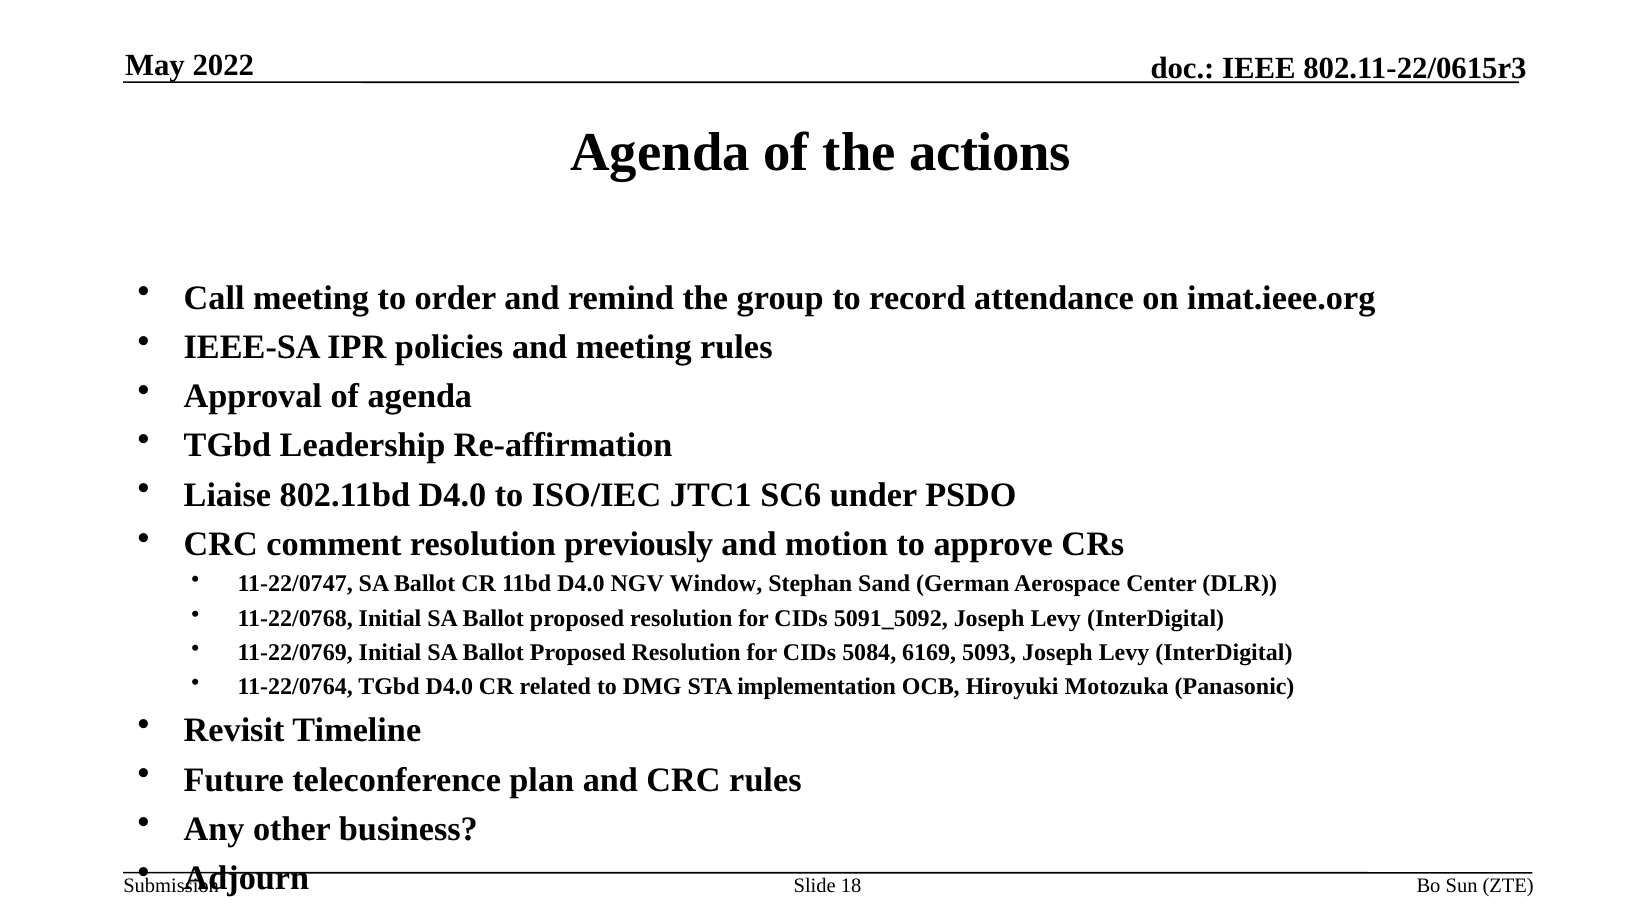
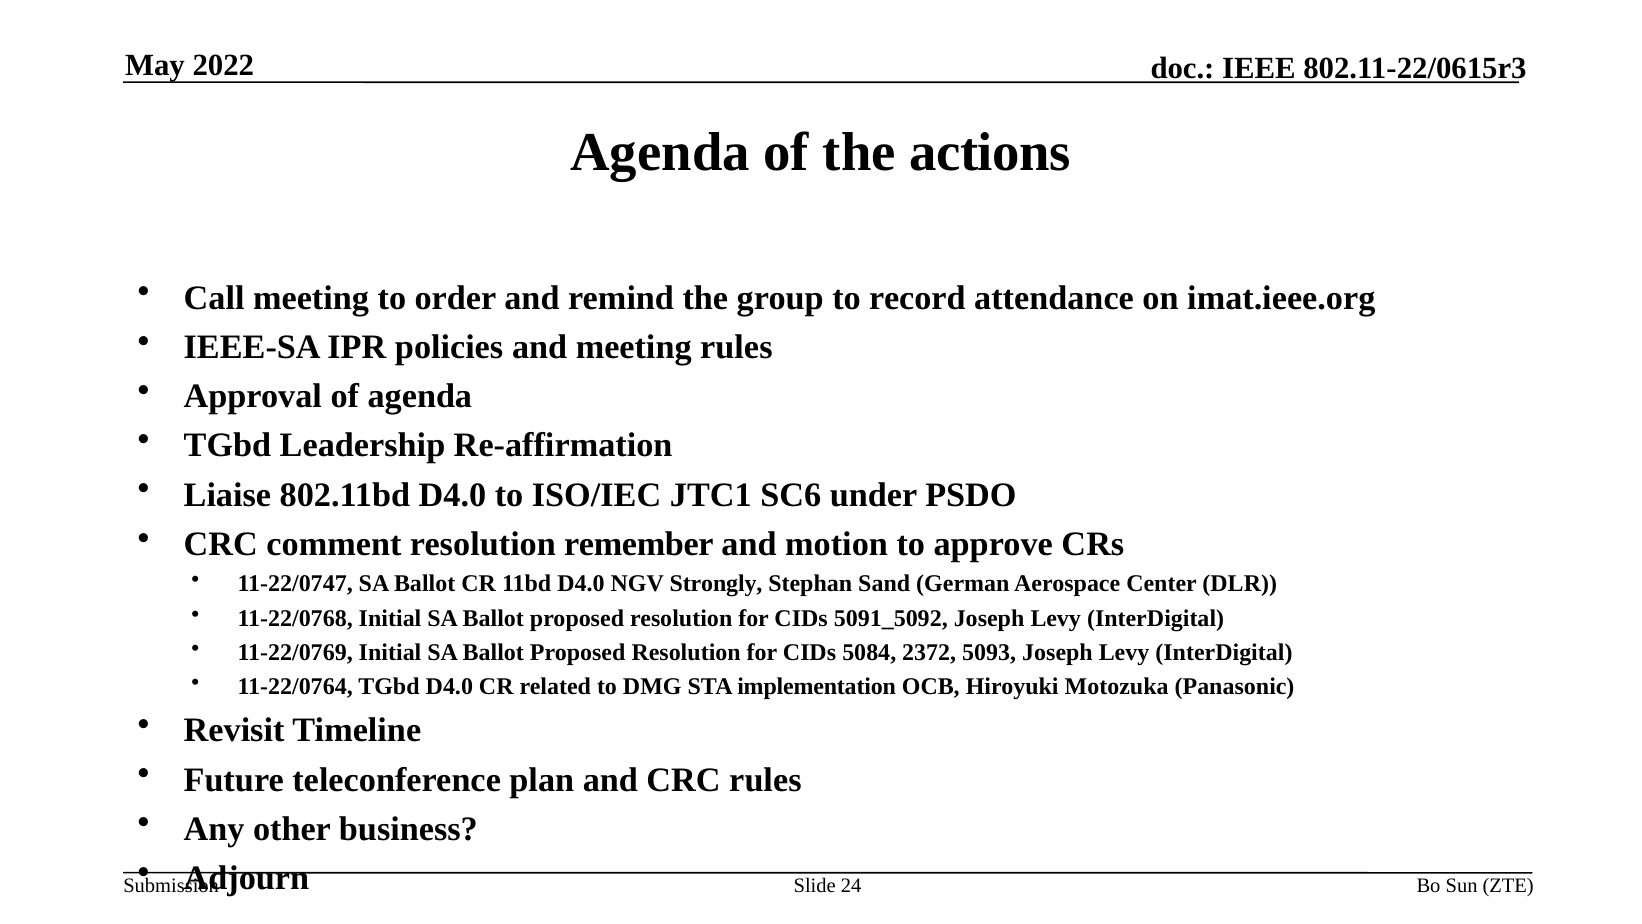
previously: previously -> remember
Window: Window -> Strongly
6169: 6169 -> 2372
18: 18 -> 24
